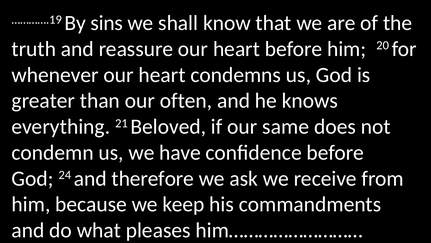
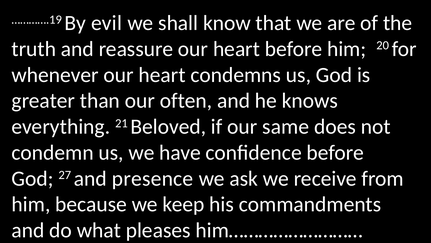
sins: sins -> evil
24: 24 -> 27
therefore: therefore -> presence
